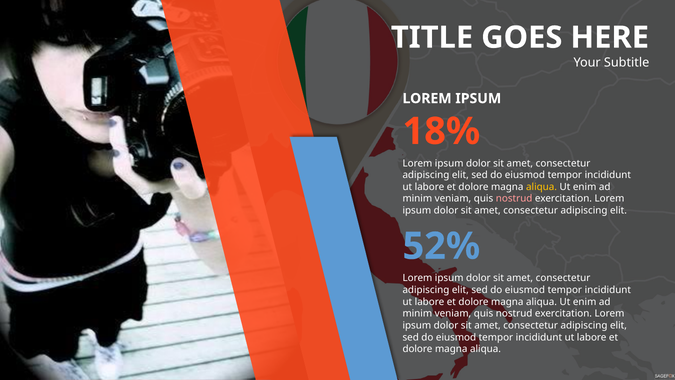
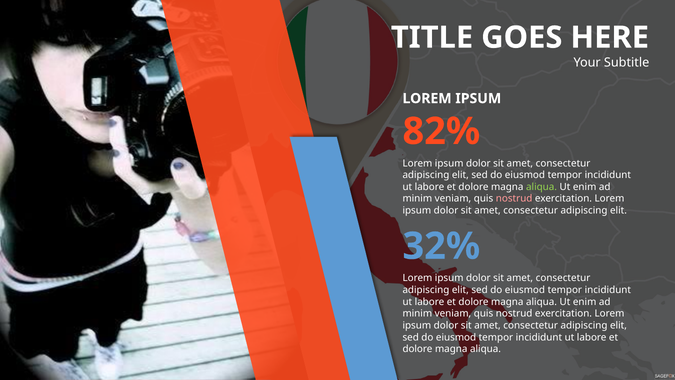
18%: 18% -> 82%
aliqua at (542, 187) colour: yellow -> light green
52%: 52% -> 32%
